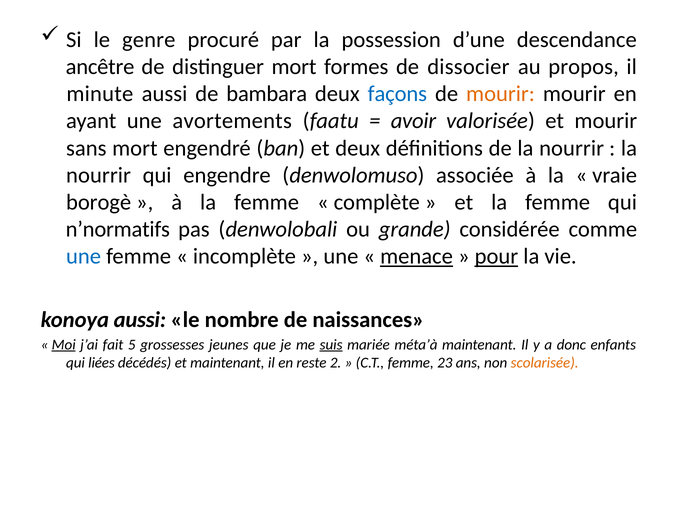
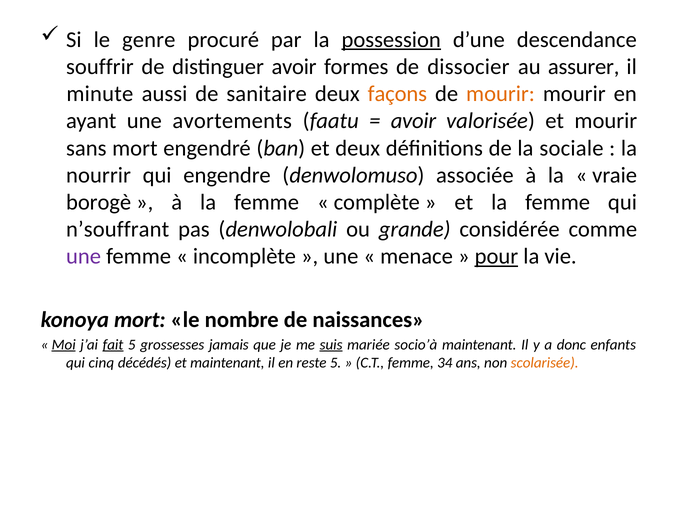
possession underline: none -> present
ancêtre: ancêtre -> souffrir
distinguer mort: mort -> avoir
propos: propos -> assurer
bambara: bambara -> sanitaire
façons colour: blue -> orange
de la nourrir: nourrir -> sociale
n’normatifs: n’normatifs -> n’souffrant
une at (84, 257) colour: blue -> purple
menace underline: present -> none
konoya aussi: aussi -> mort
fait underline: none -> present
jeunes: jeunes -> jamais
méta’à: méta’à -> socio’à
liées: liées -> cinq
reste 2: 2 -> 5
23: 23 -> 34
